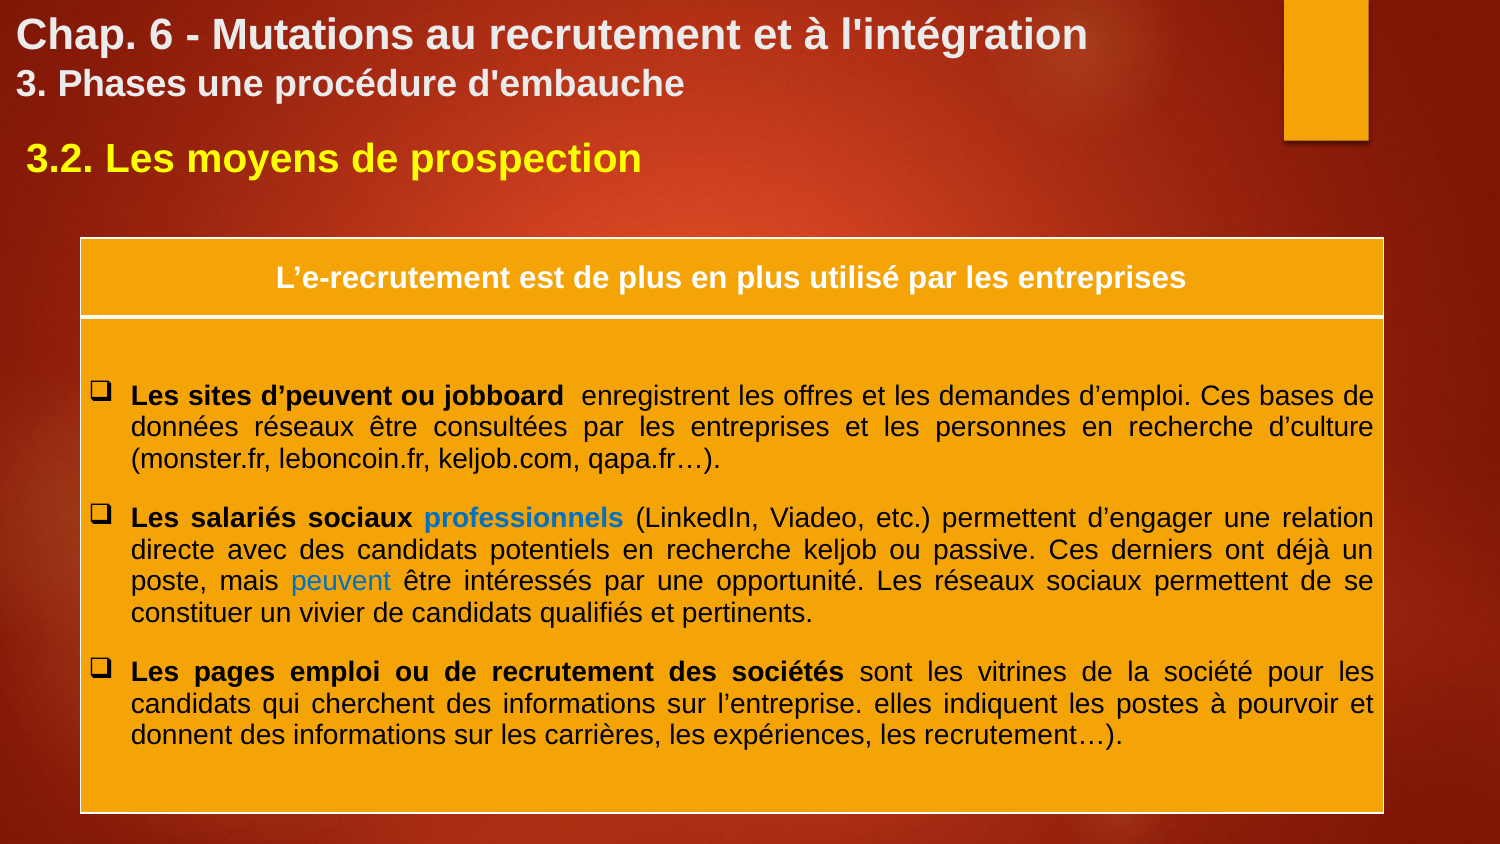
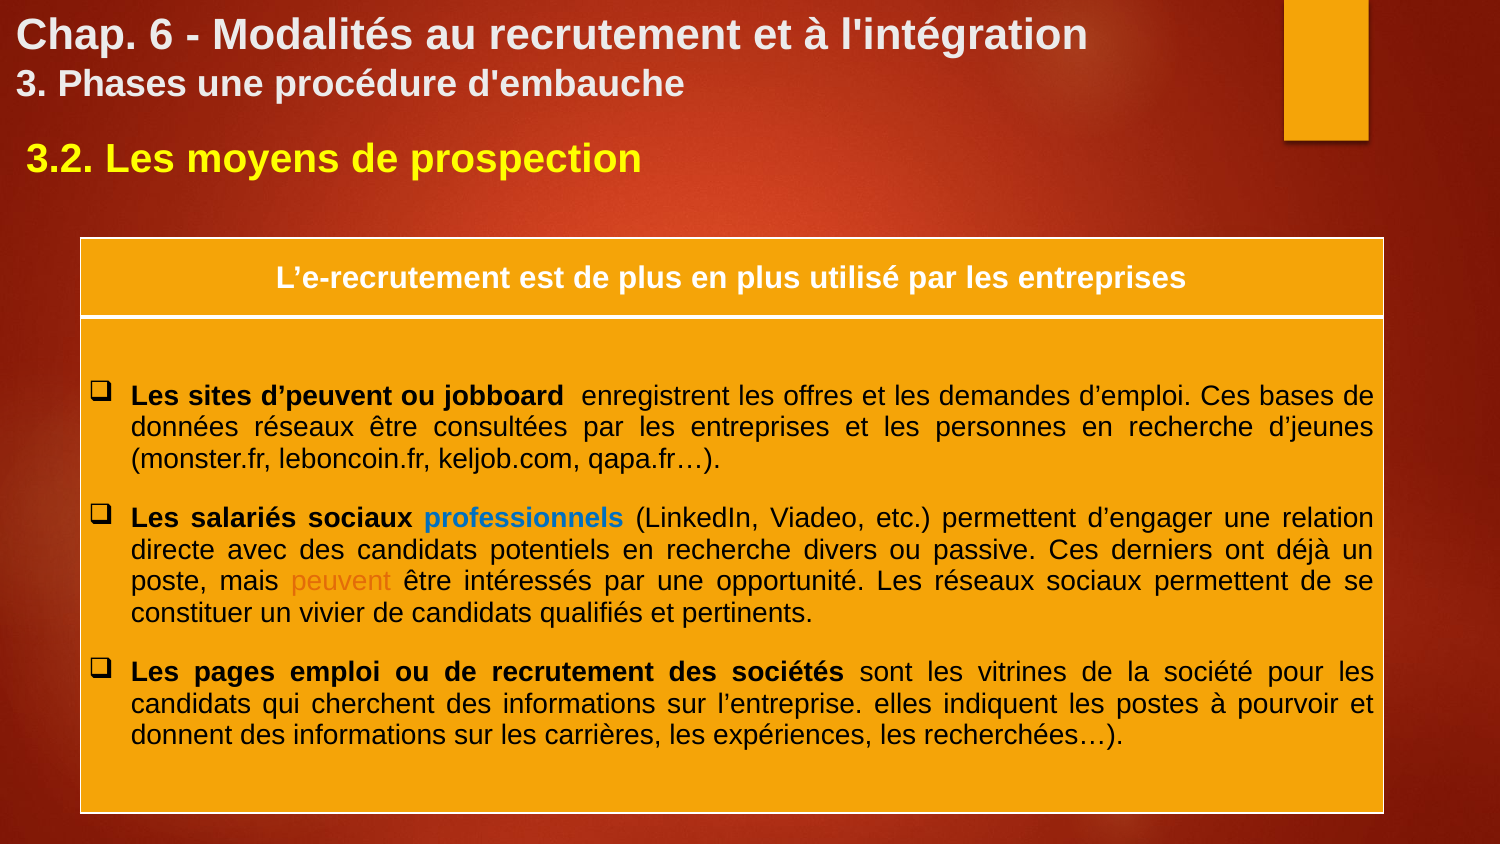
Mutations: Mutations -> Modalités
d’culture: d’culture -> d’jeunes
keljob: keljob -> divers
peuvent colour: blue -> orange
recrutement…: recrutement… -> recherchées…
